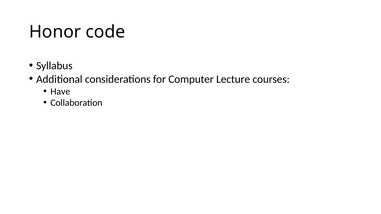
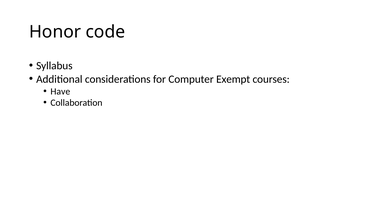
Lecture: Lecture -> Exempt
